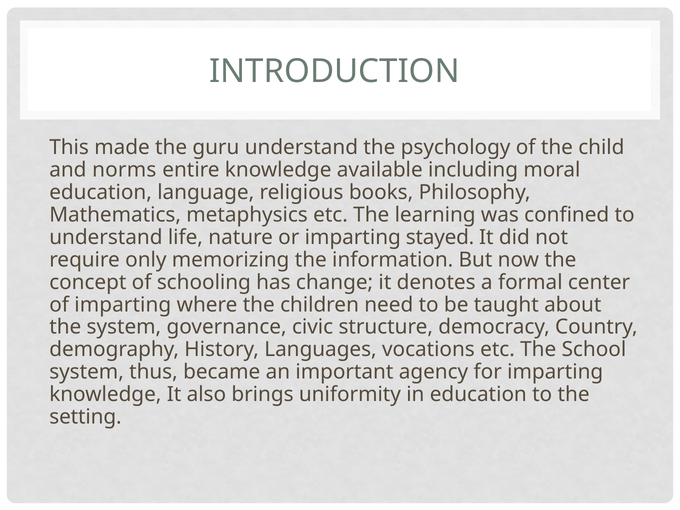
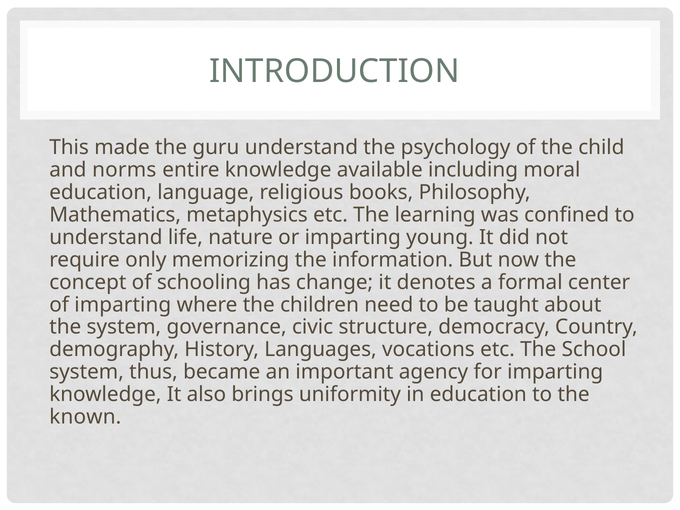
stayed: stayed -> young
setting: setting -> known
